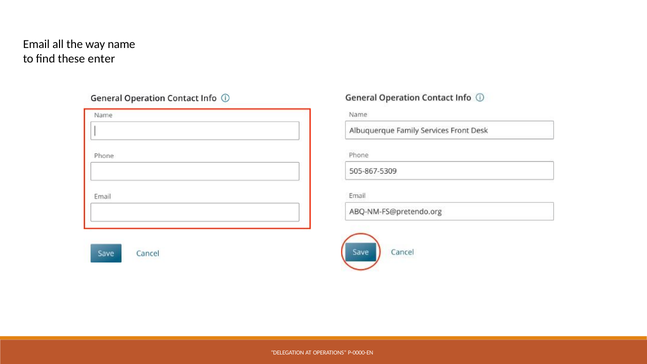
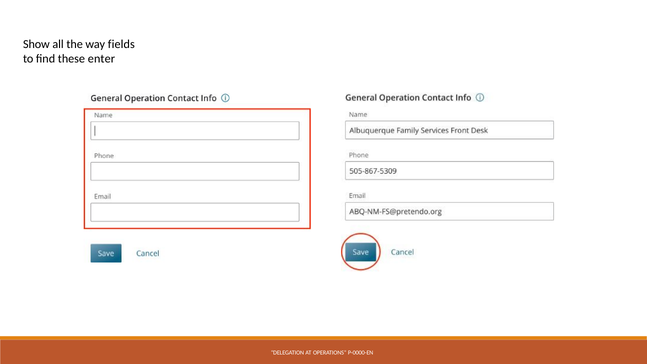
Email: Email -> Show
name: name -> fields
